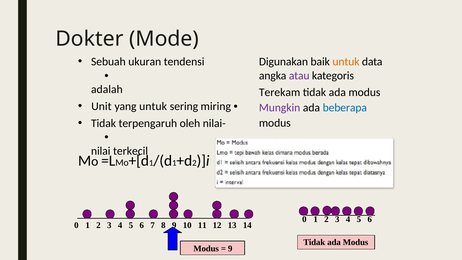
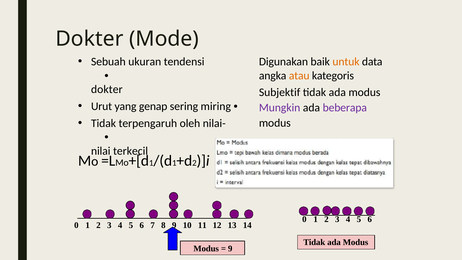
atau colour: purple -> orange
adalah at (107, 89): adalah -> dokter
Terekam: Terekam -> Subjektif
Unit: Unit -> Urut
yang untuk: untuk -> genap
beberapa colour: blue -> purple
